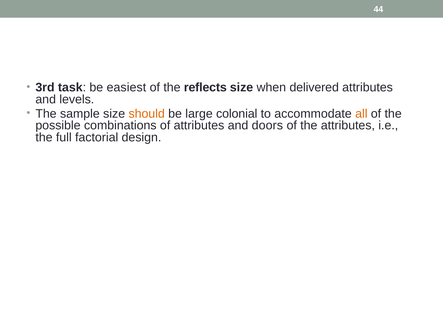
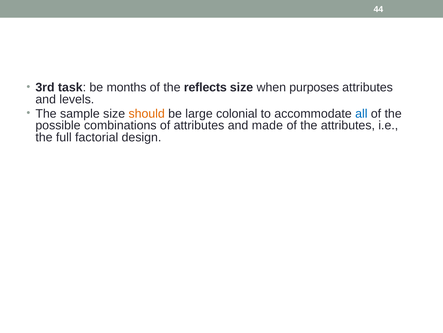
easiest: easiest -> months
delivered: delivered -> purposes
all colour: orange -> blue
doors: doors -> made
